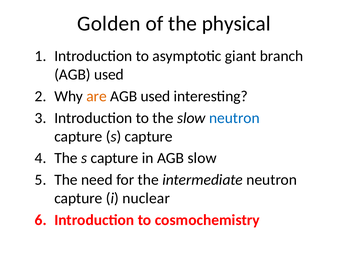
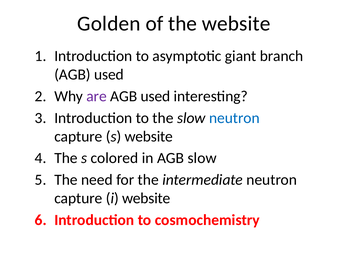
the physical: physical -> website
are colour: orange -> purple
capture s capture: capture -> website
The s capture: capture -> colored
i nuclear: nuclear -> website
